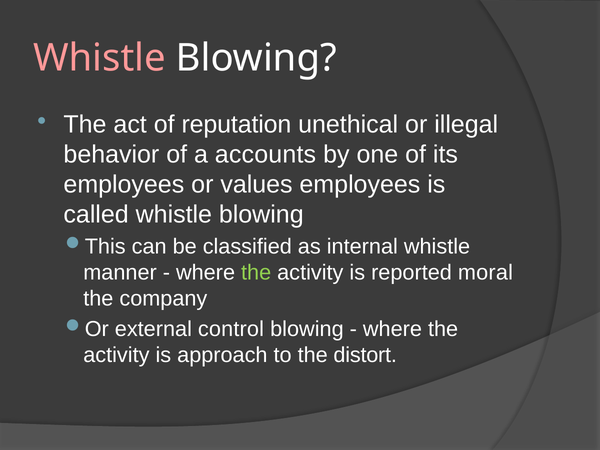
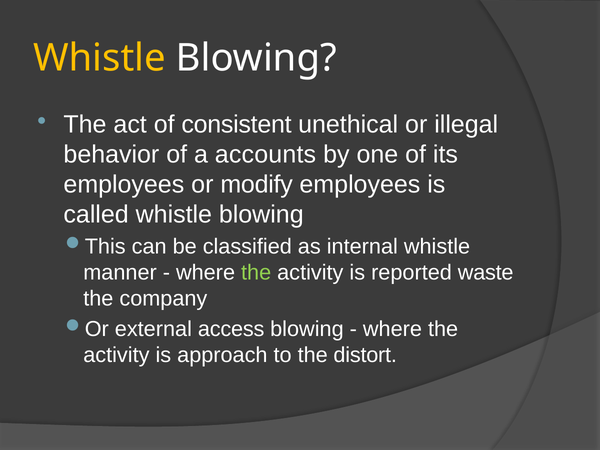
Whistle at (99, 58) colour: pink -> yellow
reputation: reputation -> consistent
values: values -> modify
moral: moral -> waste
control: control -> access
